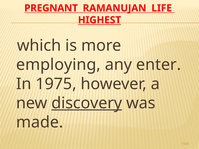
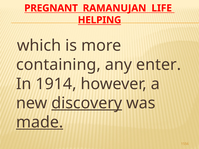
HIGHEST: HIGHEST -> HELPING
employing: employing -> containing
1975: 1975 -> 1914
made underline: none -> present
